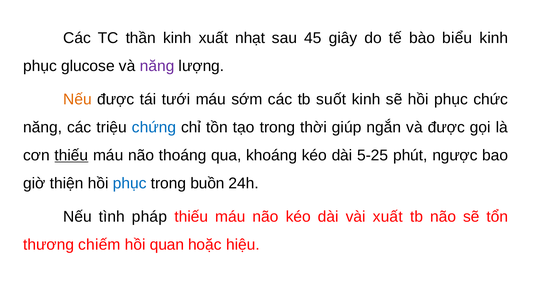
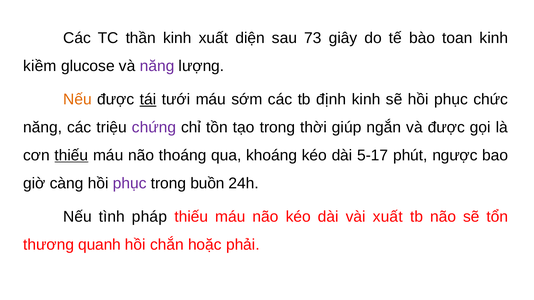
nhạt: nhạt -> diện
45: 45 -> 73
biểu: biểu -> toan
phục at (40, 66): phục -> kiềm
tái underline: none -> present
suốt: suốt -> định
chứng colour: blue -> purple
5-25: 5-25 -> 5-17
thiện: thiện -> càng
phục at (130, 184) colour: blue -> purple
chiếm: chiếm -> quanh
quan: quan -> chắn
hiệu: hiệu -> phải
